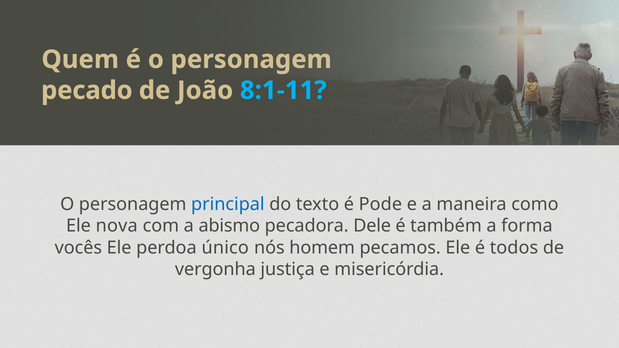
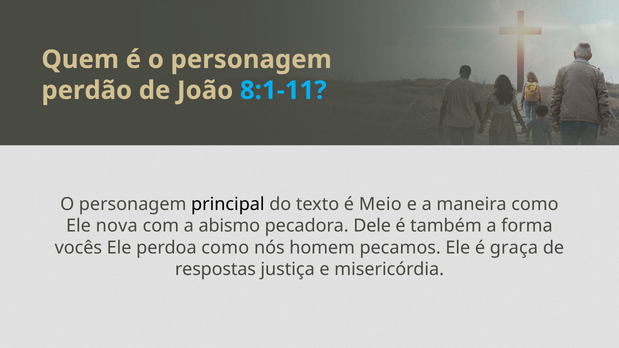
pecado: pecado -> perdão
principal colour: blue -> black
Pode: Pode -> Meio
perdoa único: único -> como
todos: todos -> graça
vergonha: vergonha -> respostas
